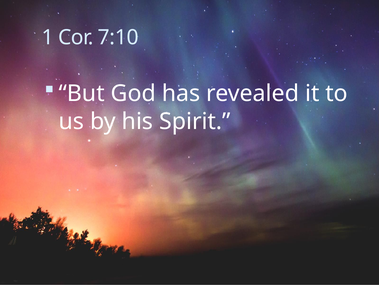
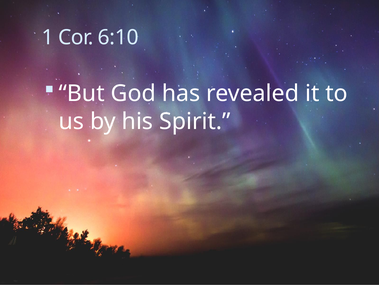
7:10: 7:10 -> 6:10
